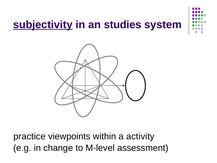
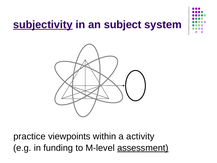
studies: studies -> subject
change: change -> funding
assessment underline: none -> present
